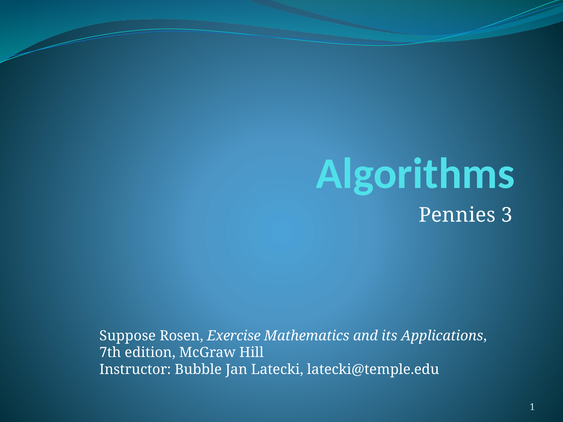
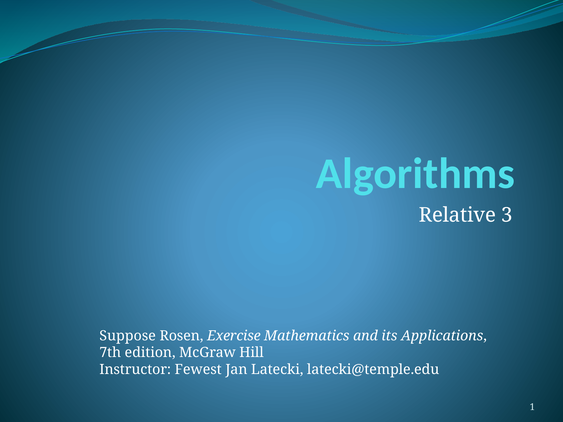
Pennies: Pennies -> Relative
Bubble: Bubble -> Fewest
